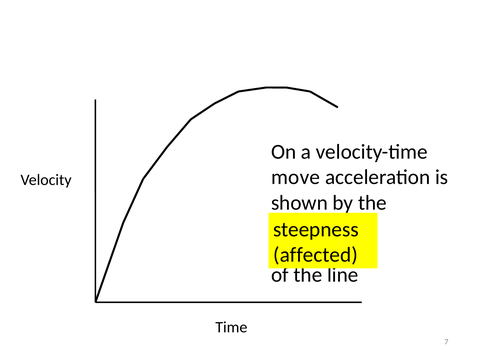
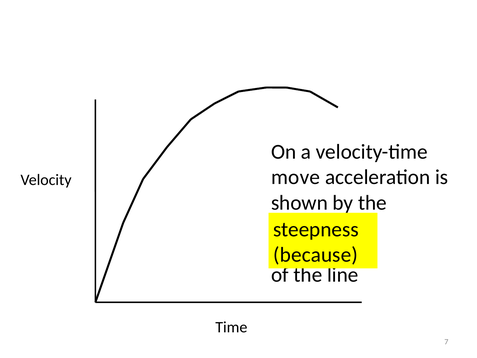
affected: affected -> because
